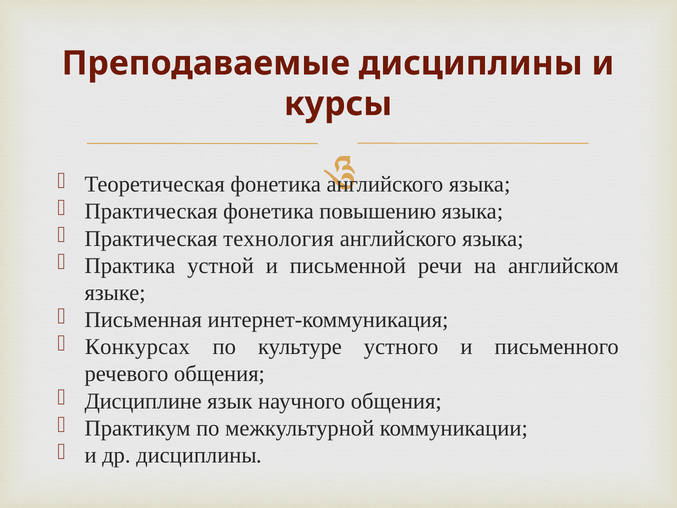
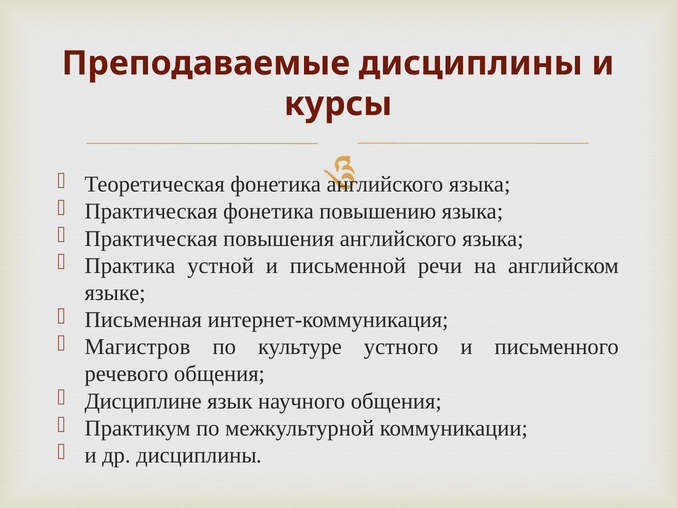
технология: технология -> повышения
Конкурсах: Конкурсах -> Магистров
